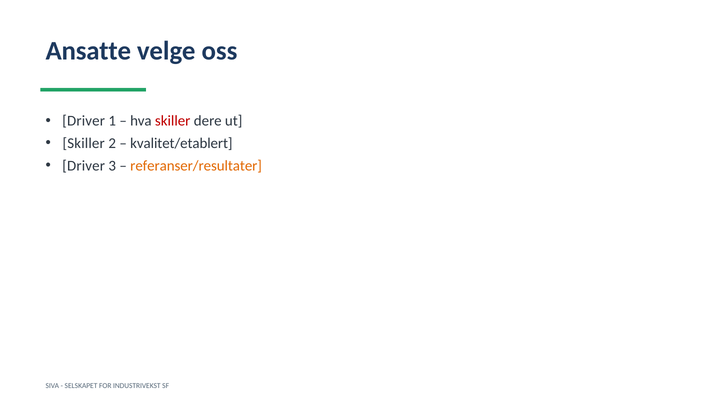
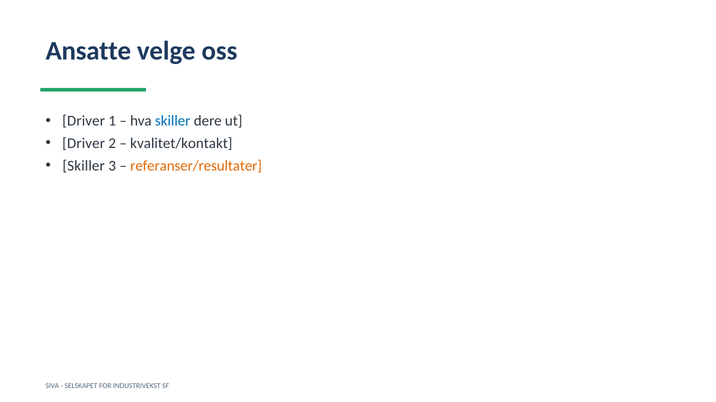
skiller at (173, 121) colour: red -> blue
Skiller at (84, 144): Skiller -> Driver
kvalitet/etablert: kvalitet/etablert -> kvalitet/kontakt
Driver at (84, 166): Driver -> Skiller
